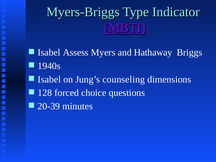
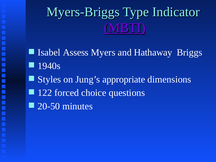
Isabel at (49, 79): Isabel -> Styles
counseling: counseling -> appropriate
128: 128 -> 122
20-39: 20-39 -> 20-50
